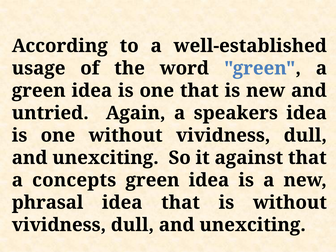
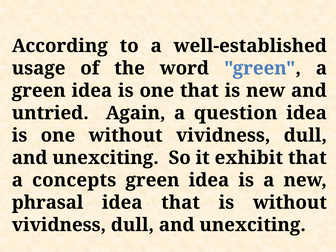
speakers: speakers -> question
against: against -> exhibit
